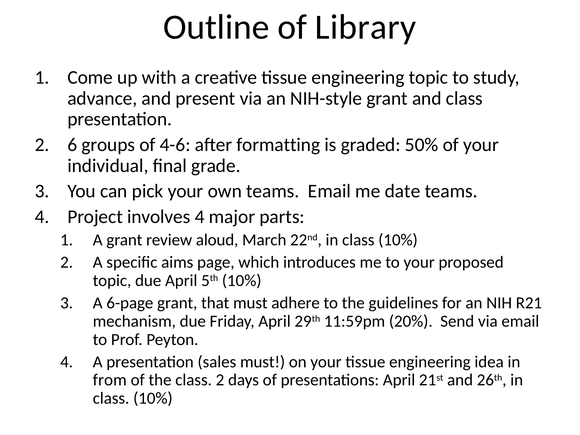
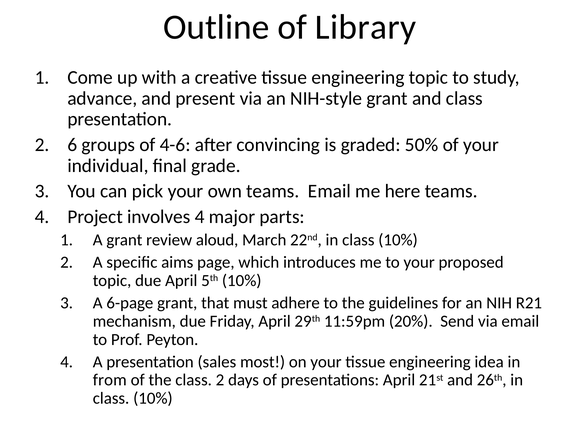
formatting: formatting -> convincing
date: date -> here
sales must: must -> most
